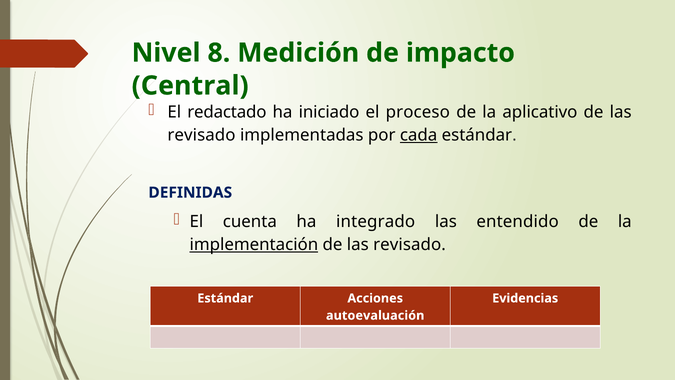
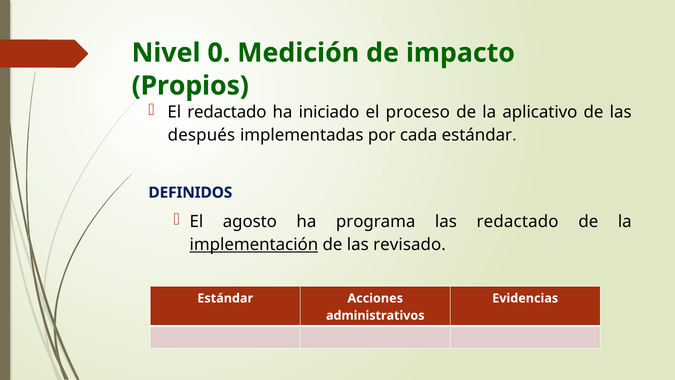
8: 8 -> 0
Central: Central -> Propios
revisado at (201, 135): revisado -> después
cada underline: present -> none
DEFINIDAS: DEFINIDAS -> DEFINIDOS
cuenta: cuenta -> agosto
integrado: integrado -> programa
las entendido: entendido -> redactado
autoevaluación: autoevaluación -> administrativos
